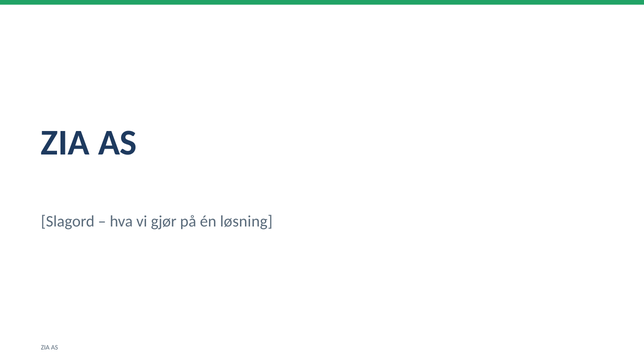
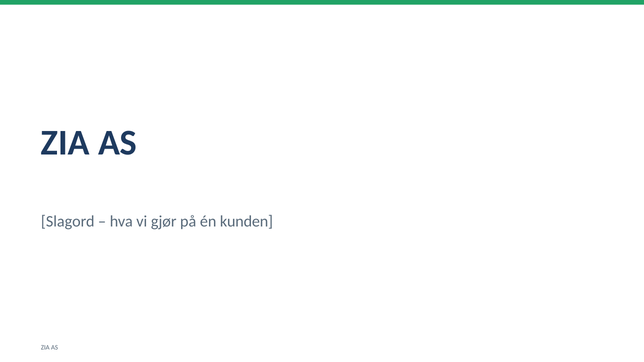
løsning: løsning -> kunden
